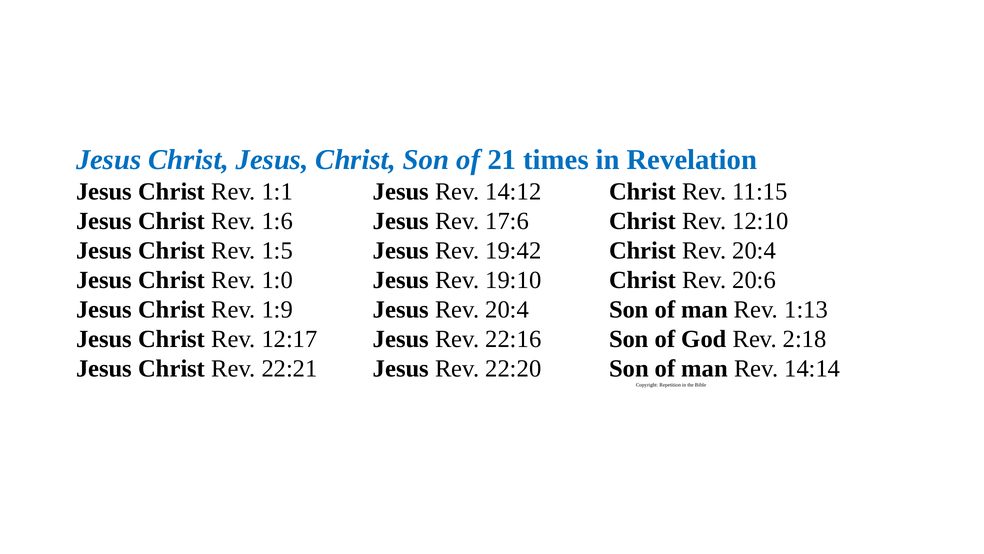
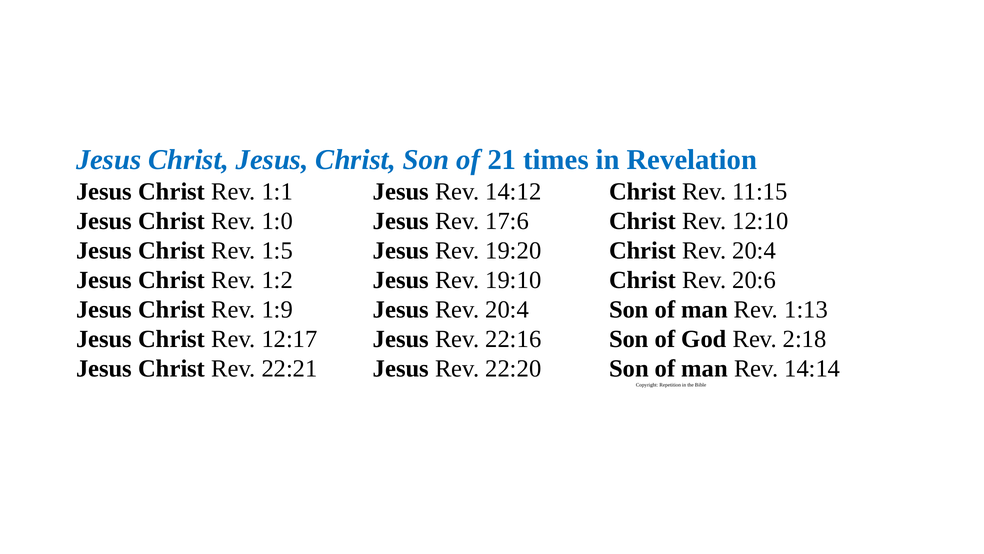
1:6: 1:6 -> 1:0
19:42: 19:42 -> 19:20
1:0: 1:0 -> 1:2
